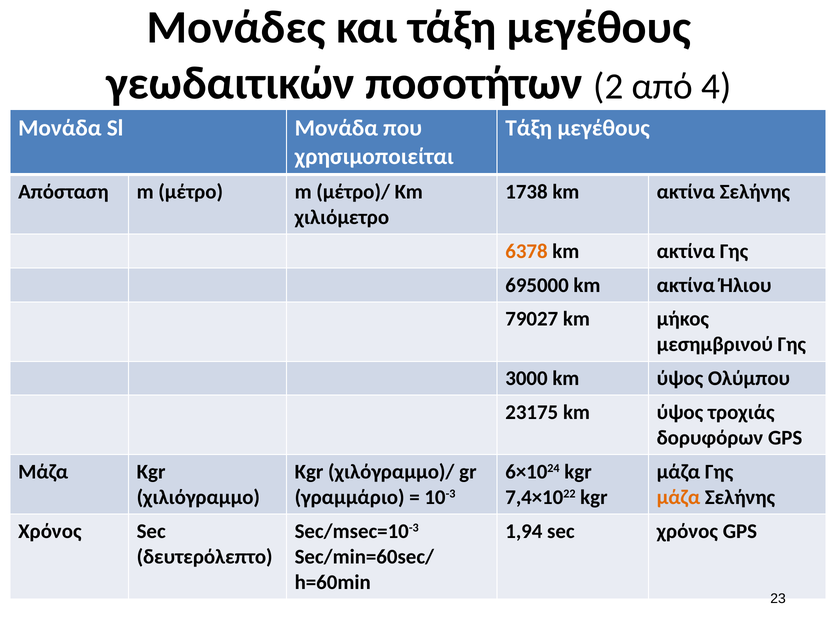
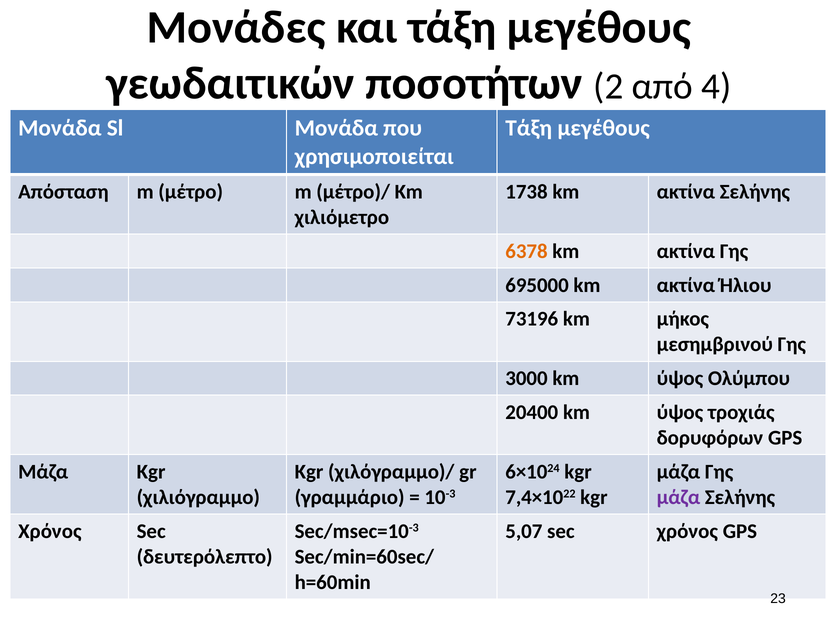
79027: 79027 -> 73196
23175: 23175 -> 20400
μάζα at (678, 497) colour: orange -> purple
1,94: 1,94 -> 5,07
